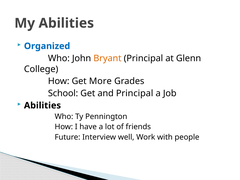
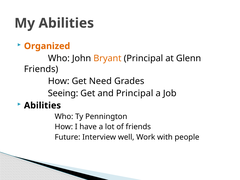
Organized colour: blue -> orange
College at (41, 69): College -> Friends
More: More -> Need
School: School -> Seeing
